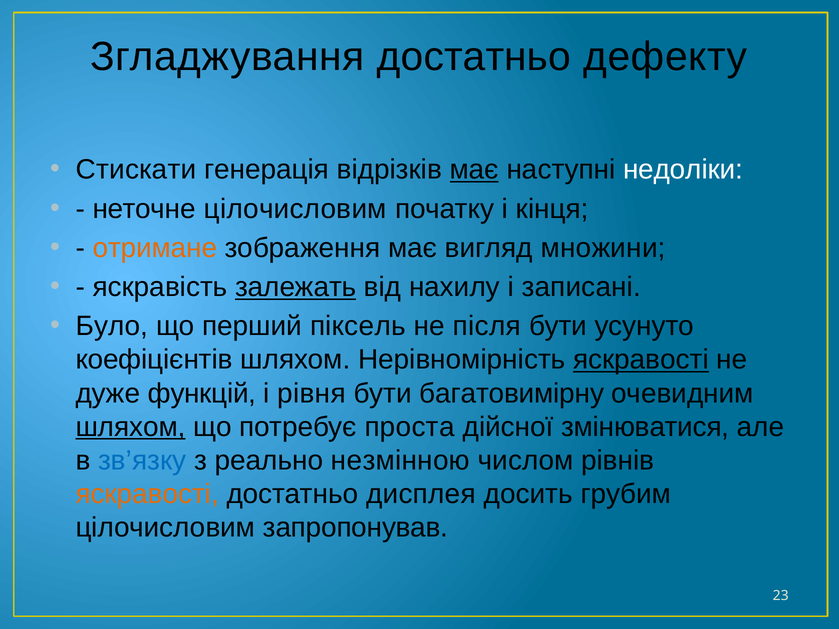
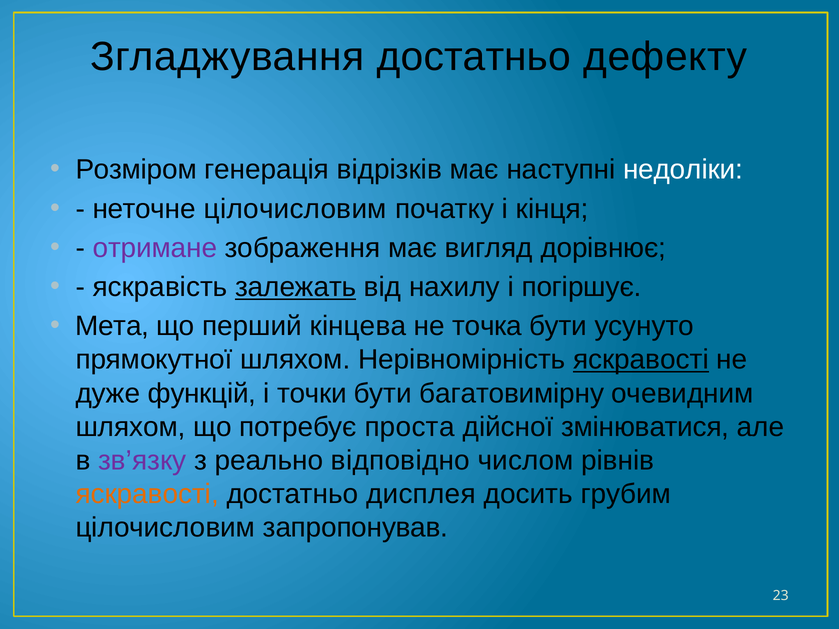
Стискати: Стискати -> Розміром
має at (474, 170) underline: present -> none
отримане colour: orange -> purple
множини: множини -> дорівнює
записані: записані -> погіршує
Було: Було -> Мета
піксель: піксель -> кінцева
після: після -> точка
коефіцієнтів: коефіцієнтів -> прямокутної
рівня: рівня -> точки
шляхом at (131, 427) underline: present -> none
зв’язку colour: blue -> purple
незмінною: незмінною -> відповідно
